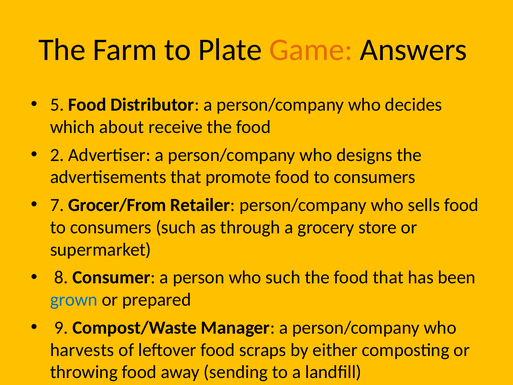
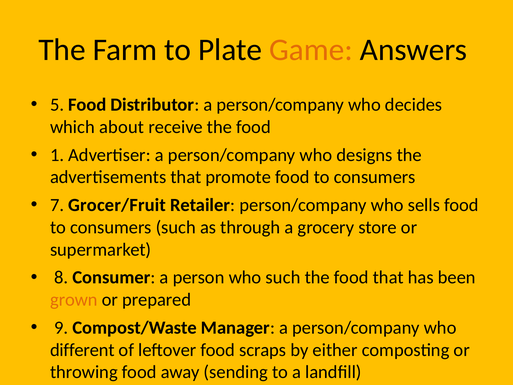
2: 2 -> 1
Grocer/From: Grocer/From -> Grocer/Fruit
grown colour: blue -> orange
harvests: harvests -> different
